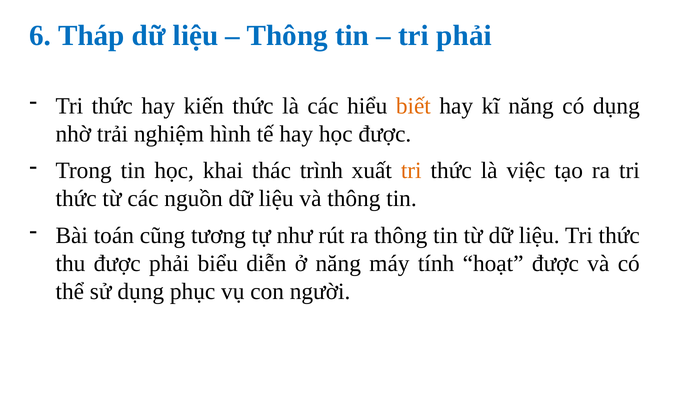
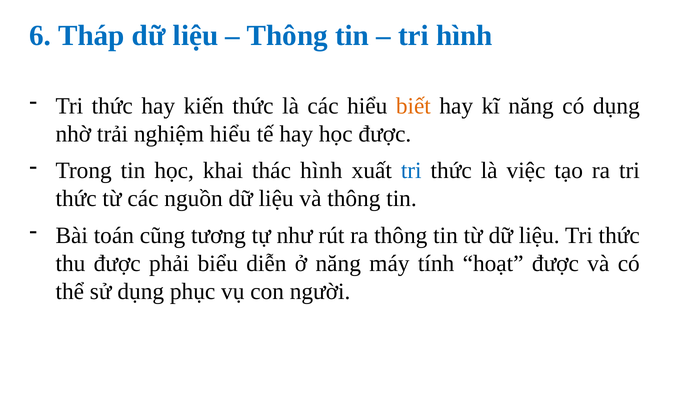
tri phải: phải -> hình
nghiệm hình: hình -> hiểu
thác trình: trình -> hình
tri at (411, 171) colour: orange -> blue
